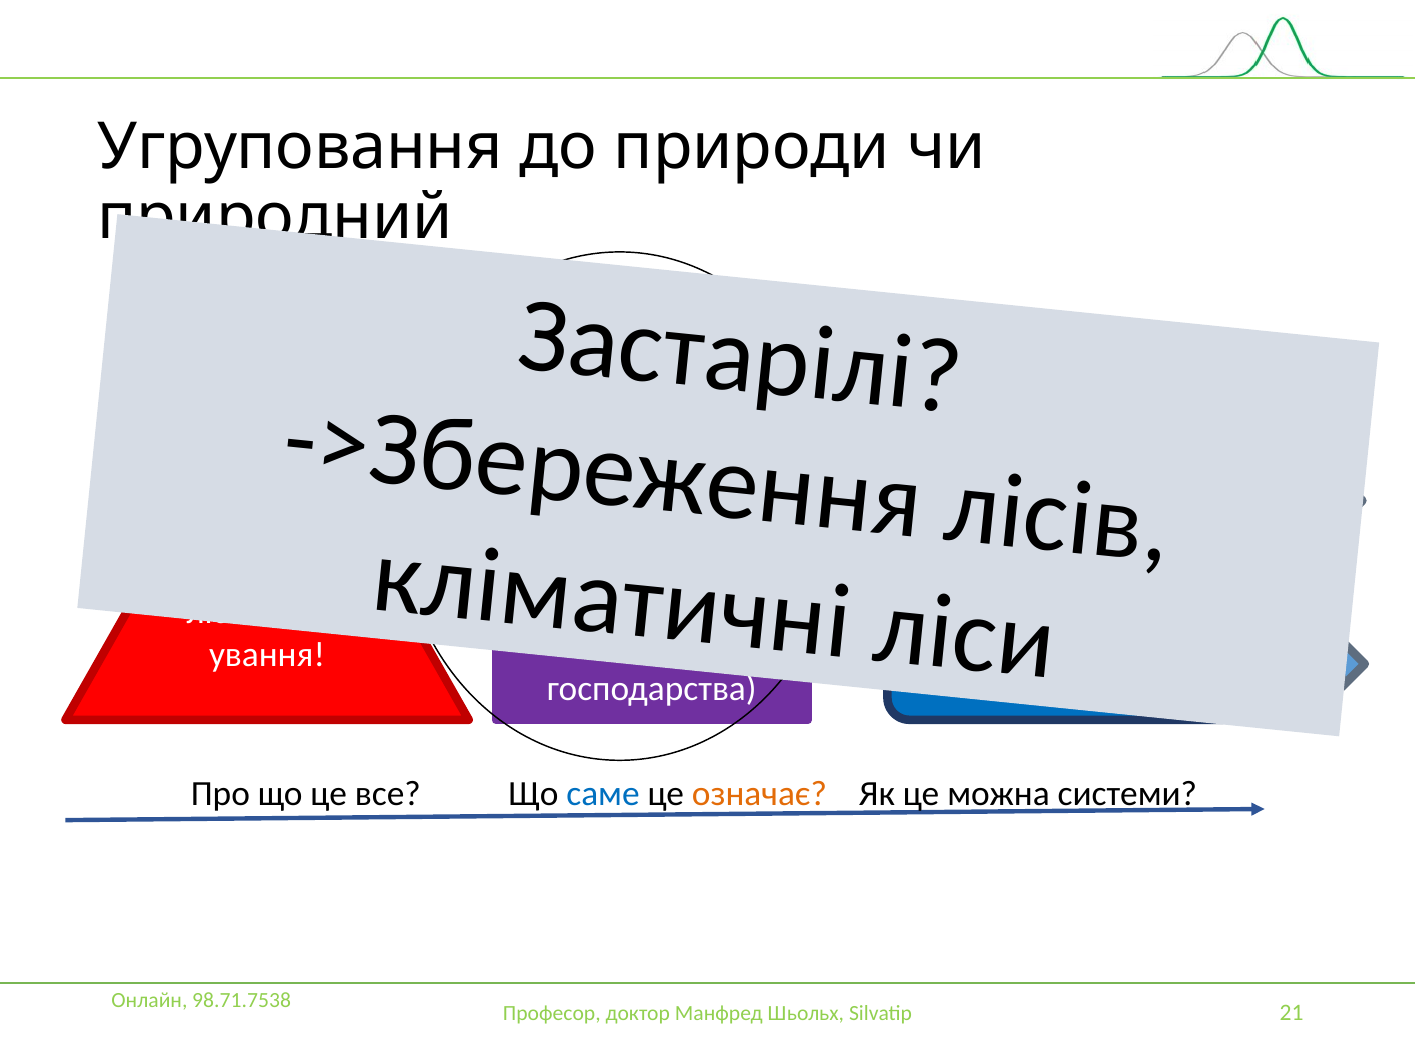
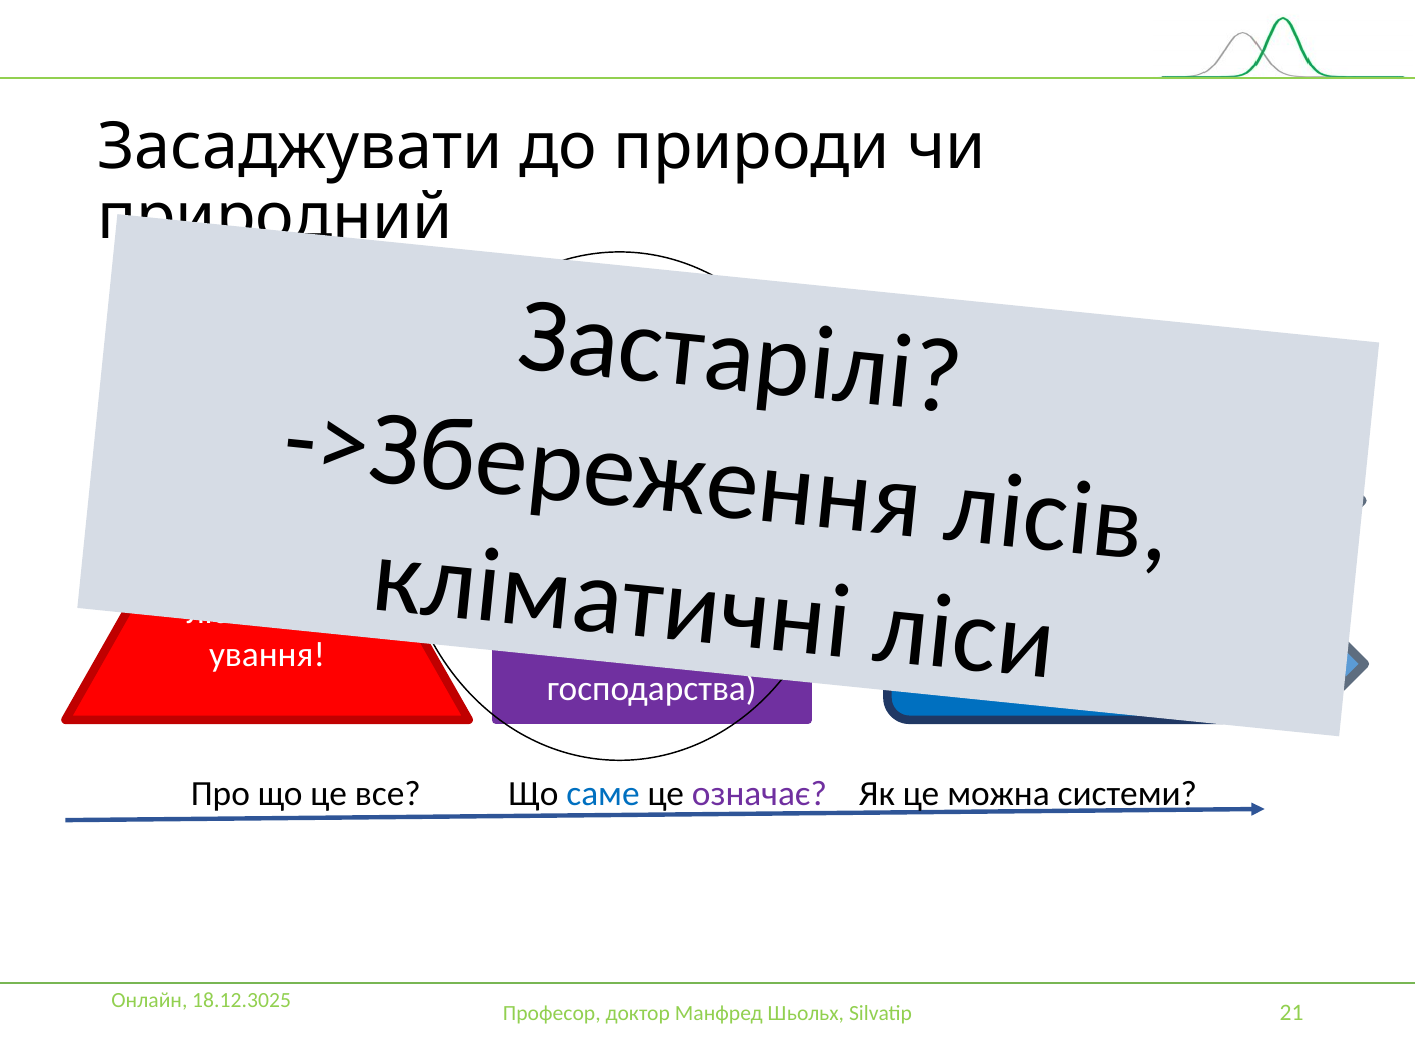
Угруповання: Угруповання -> Засаджувати
означає colour: orange -> purple
98.71.7538: 98.71.7538 -> 18.12.3025
